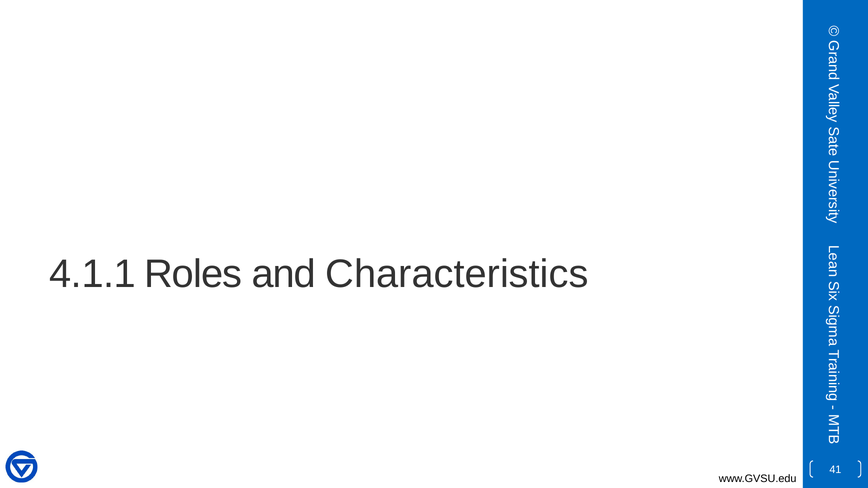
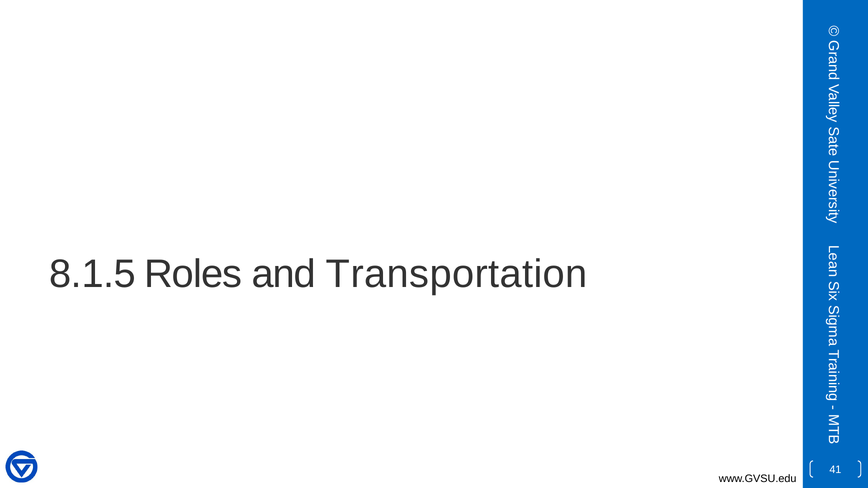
4.1.1: 4.1.1 -> 8.1.5
Characteristics: Characteristics -> Transportation
